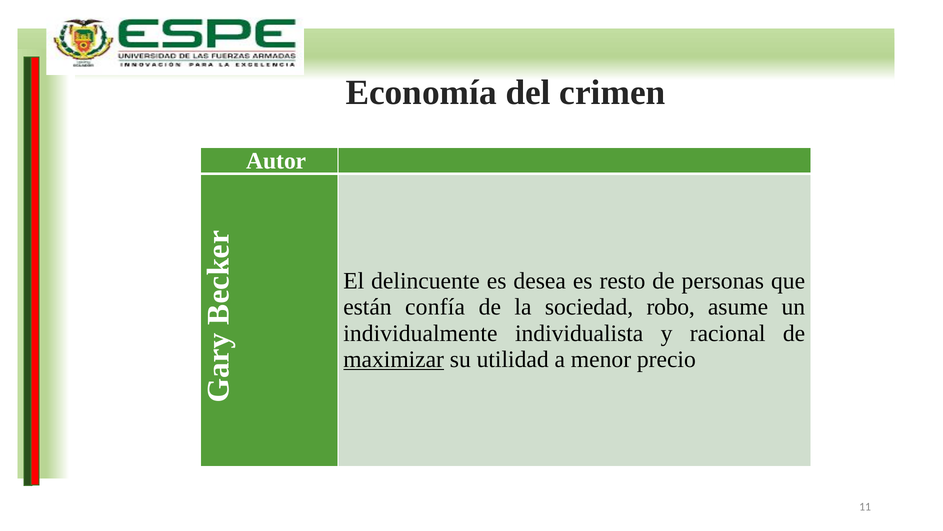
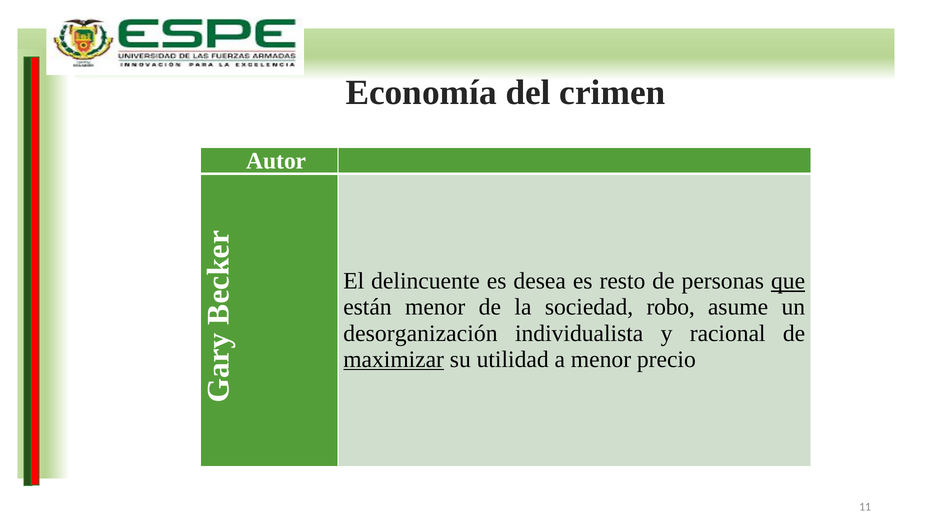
que underline: none -> present
están confía: confía -> menor
individualmente: individualmente -> desorganización
